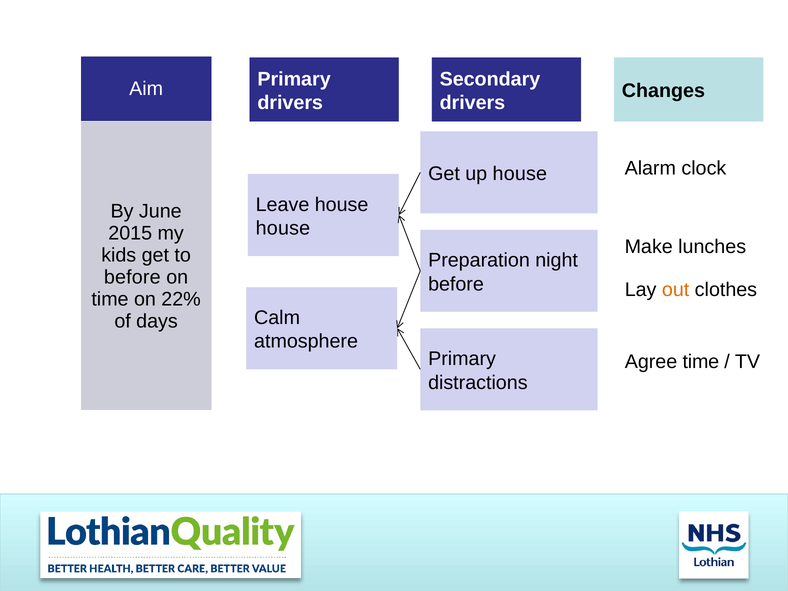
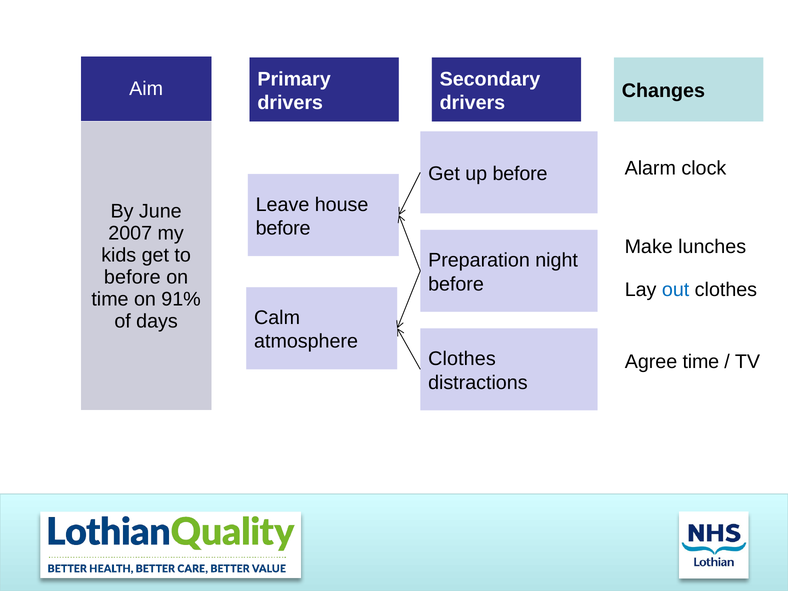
up house: house -> before
house at (283, 228): house -> before
2015: 2015 -> 2007
out colour: orange -> blue
22%: 22% -> 91%
Primary at (462, 359): Primary -> Clothes
